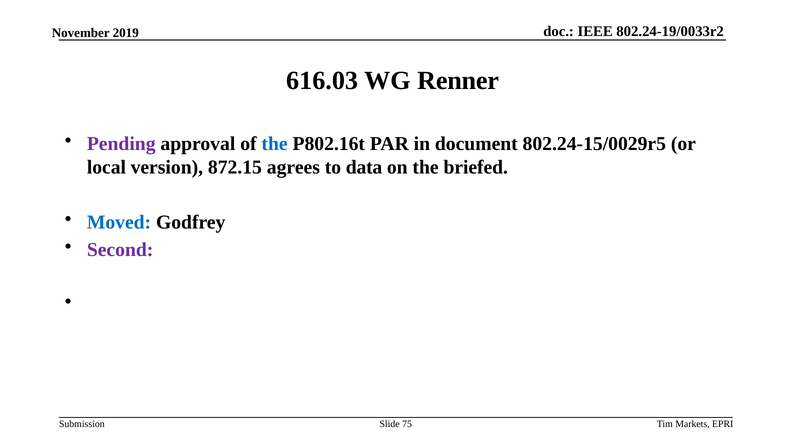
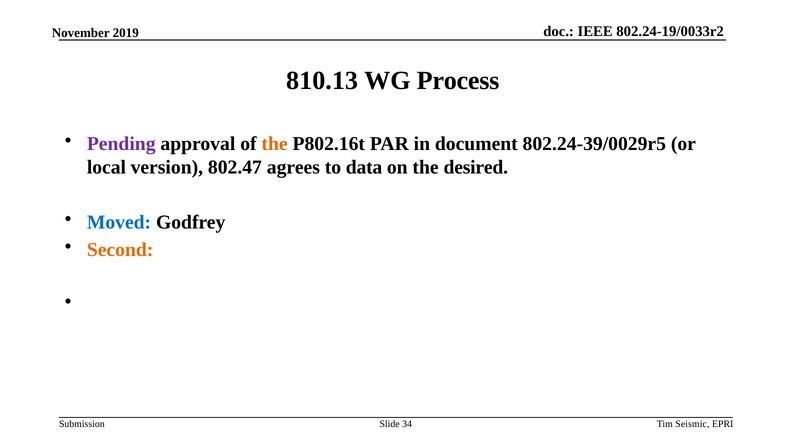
616.03: 616.03 -> 810.13
Renner: Renner -> Process
the at (275, 144) colour: blue -> orange
802.24-15/0029r5: 802.24-15/0029r5 -> 802.24-39/0029r5
872.15: 872.15 -> 802.47
briefed: briefed -> desired
Second colour: purple -> orange
75: 75 -> 34
Markets: Markets -> Seismic
